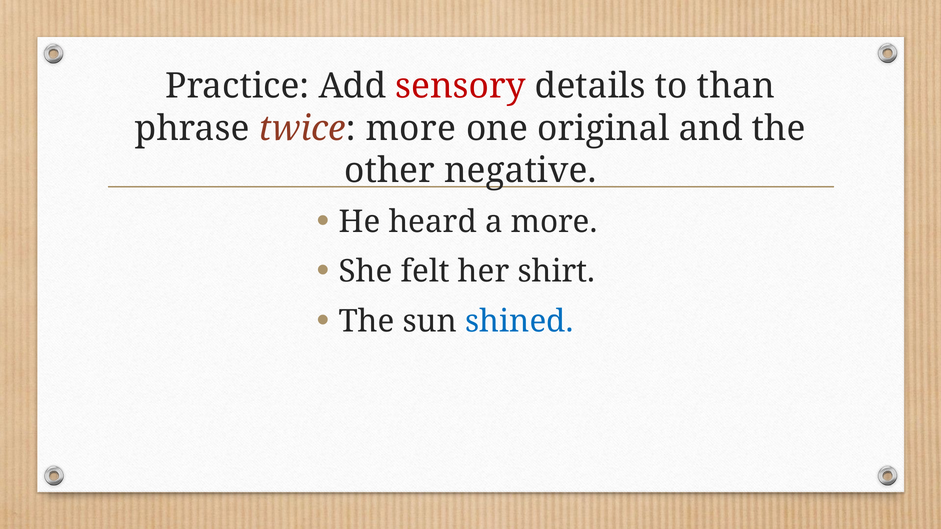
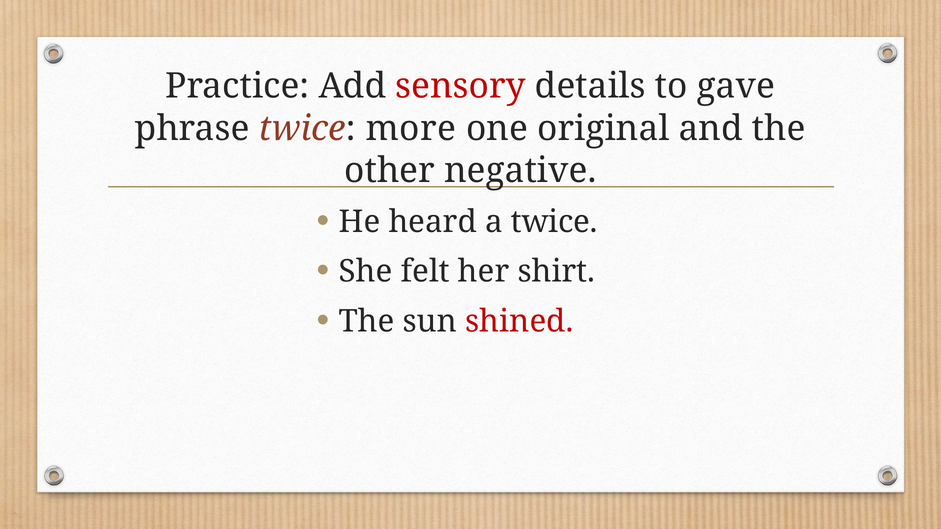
than: than -> gave
a more: more -> twice
shined colour: blue -> red
